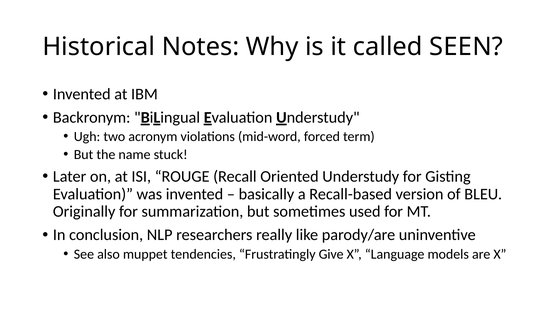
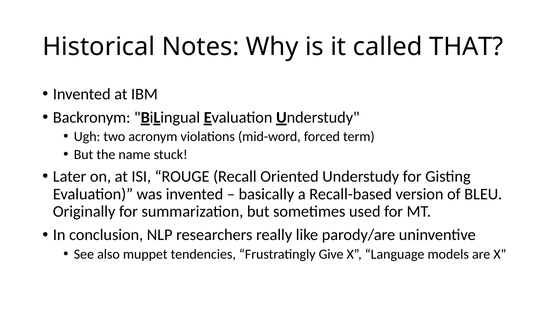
SEEN: SEEN -> THAT
